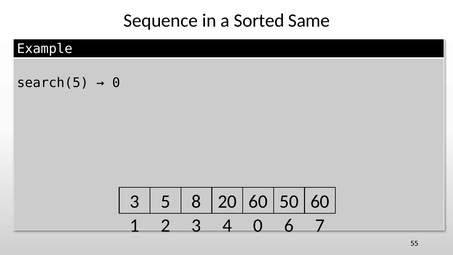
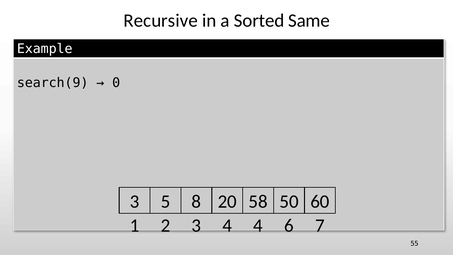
Sequence: Sequence -> Recursive
search(5: search(5 -> search(9
20 60: 60 -> 58
4 0: 0 -> 4
